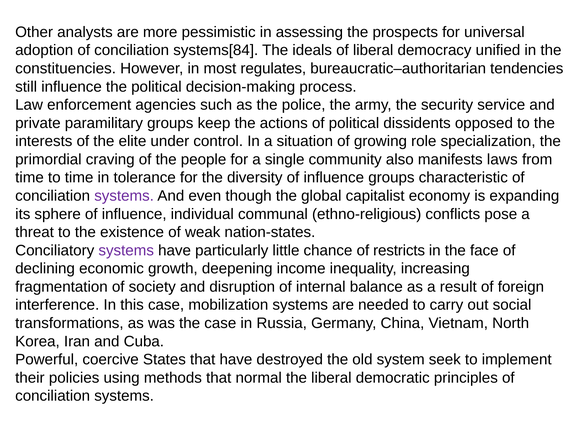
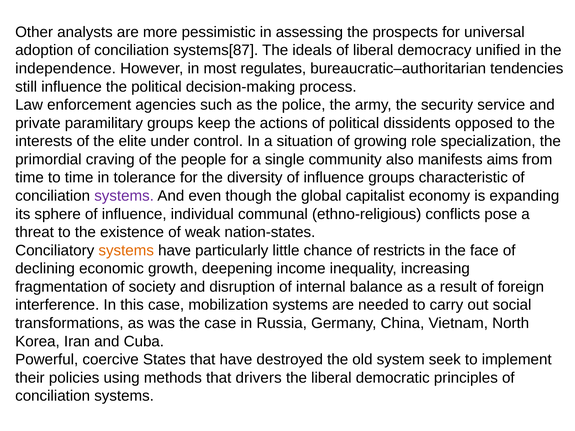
systems[84: systems[84 -> systems[87
constituencies: constituencies -> independence
laws: laws -> aims
systems at (126, 251) colour: purple -> orange
normal: normal -> drivers
